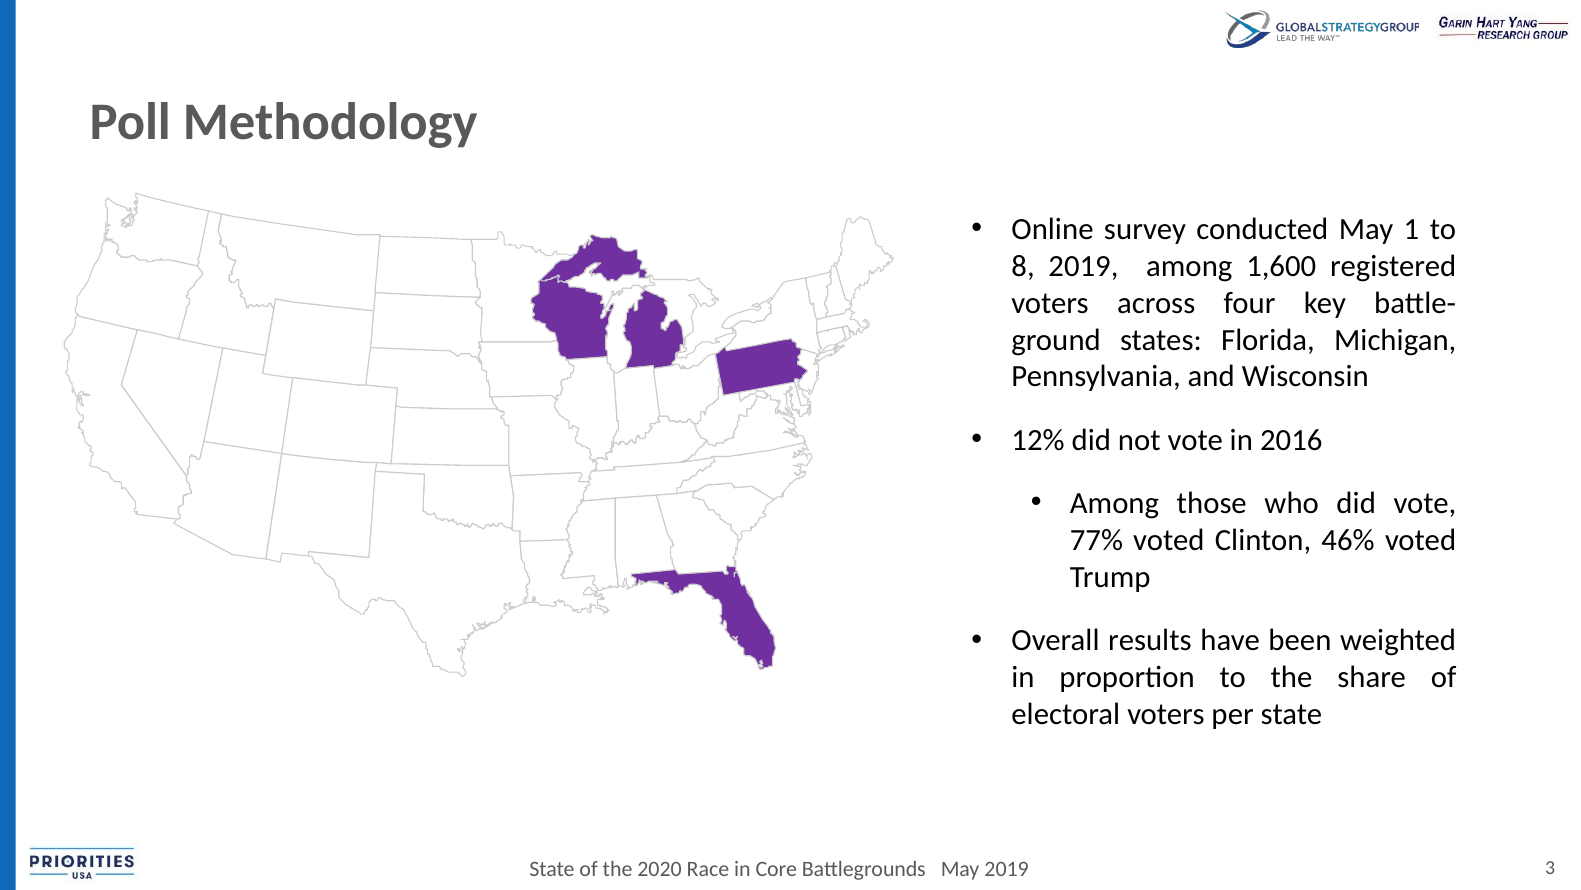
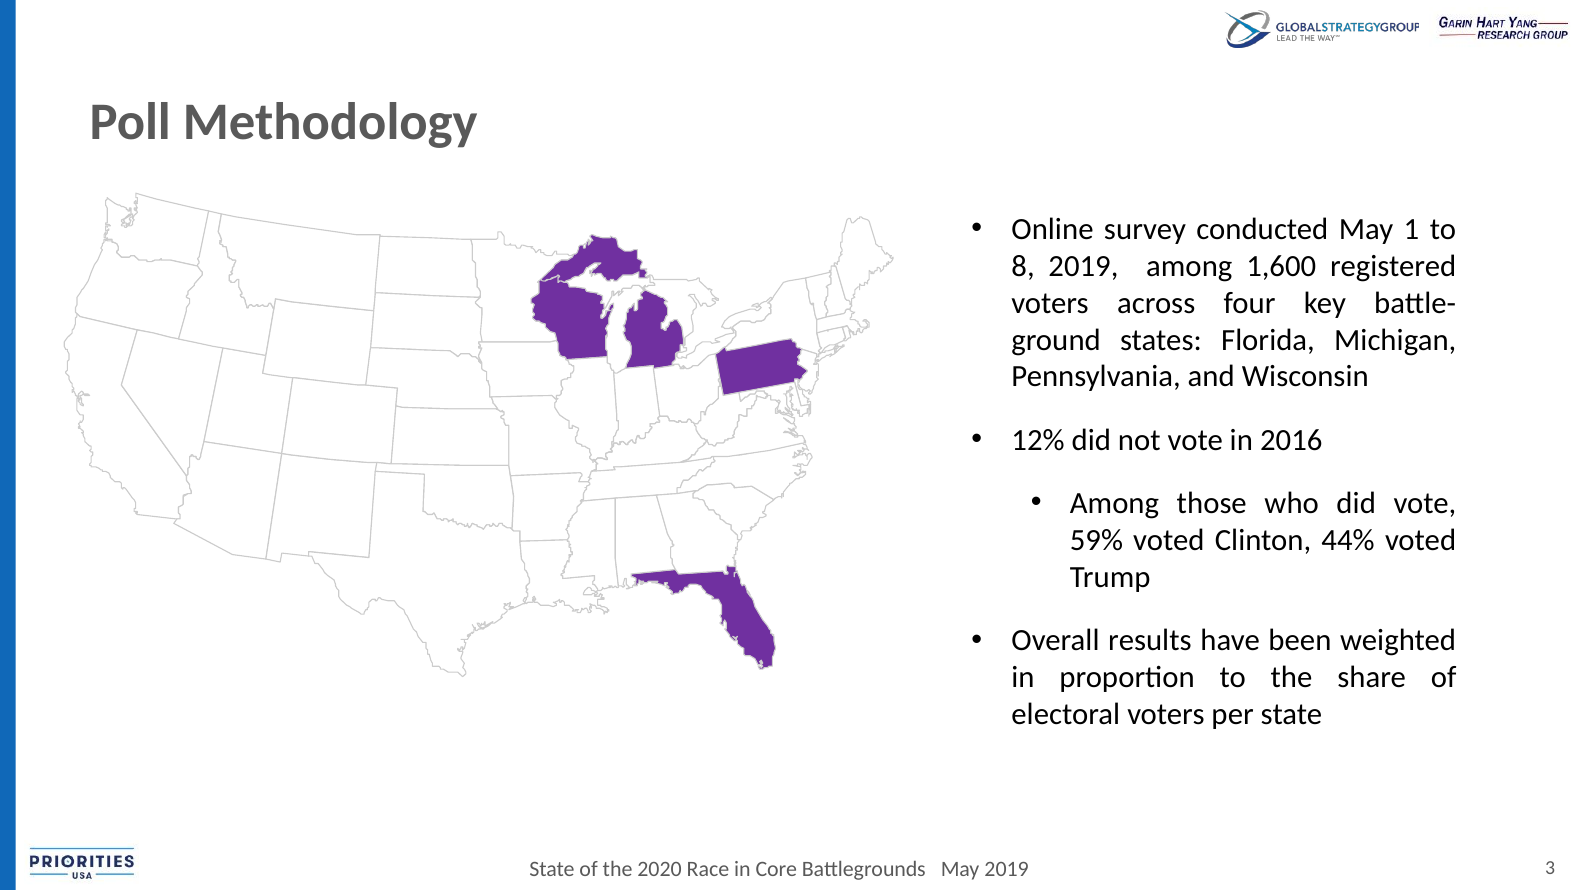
77%: 77% -> 59%
46%: 46% -> 44%
